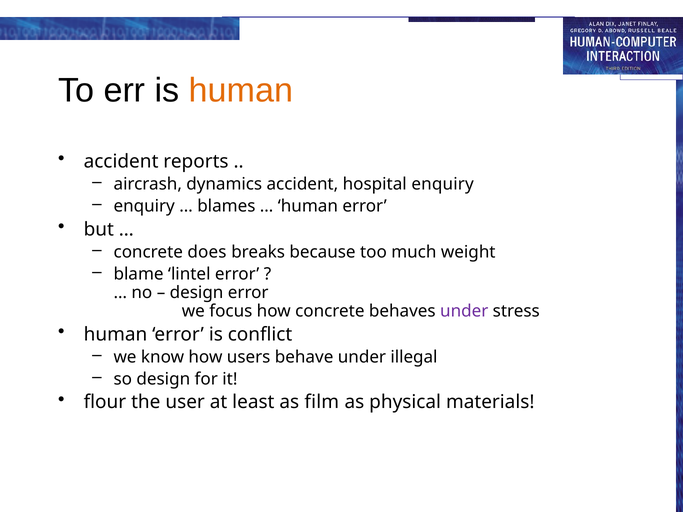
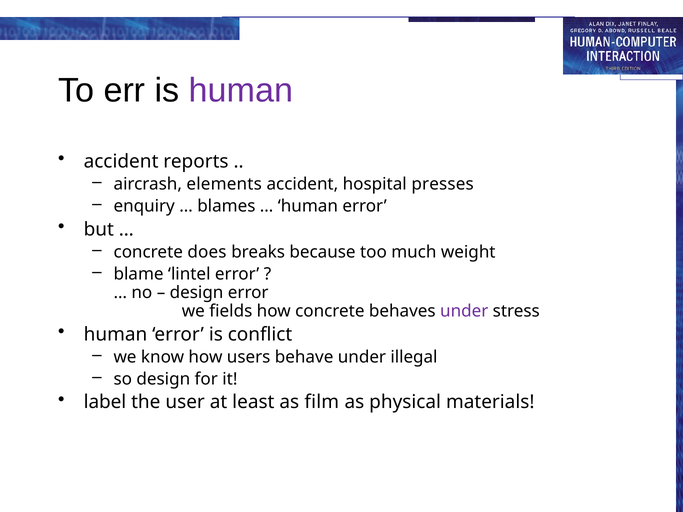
human at (241, 91) colour: orange -> purple
dynamics: dynamics -> elements
hospital enquiry: enquiry -> presses
focus: focus -> fields
flour: flour -> label
